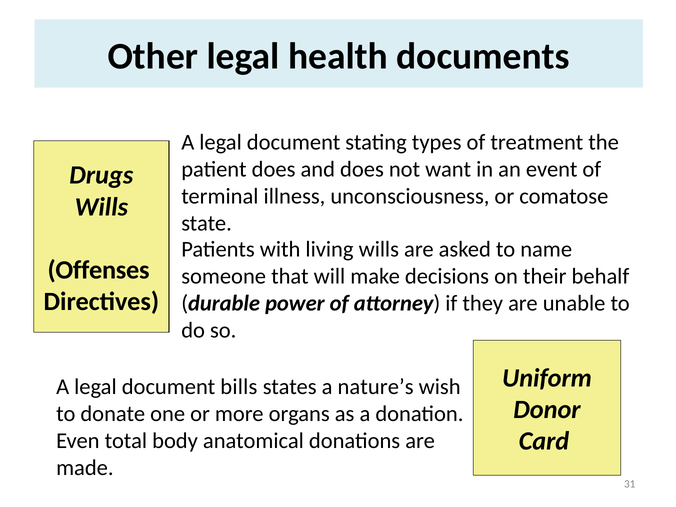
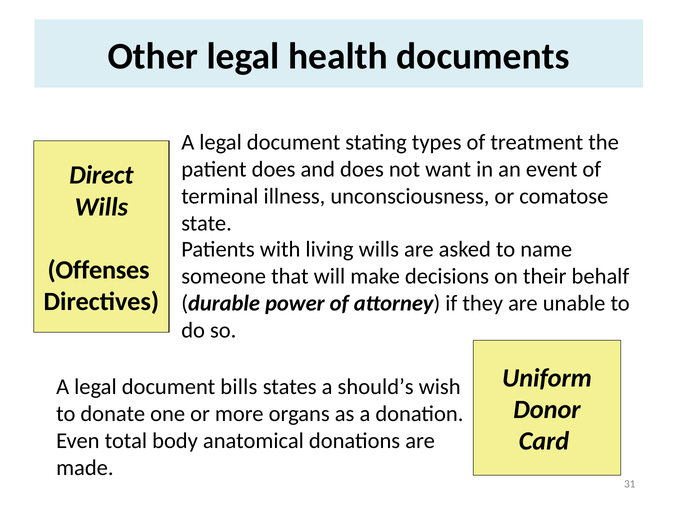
Drugs: Drugs -> Direct
nature’s: nature’s -> should’s
